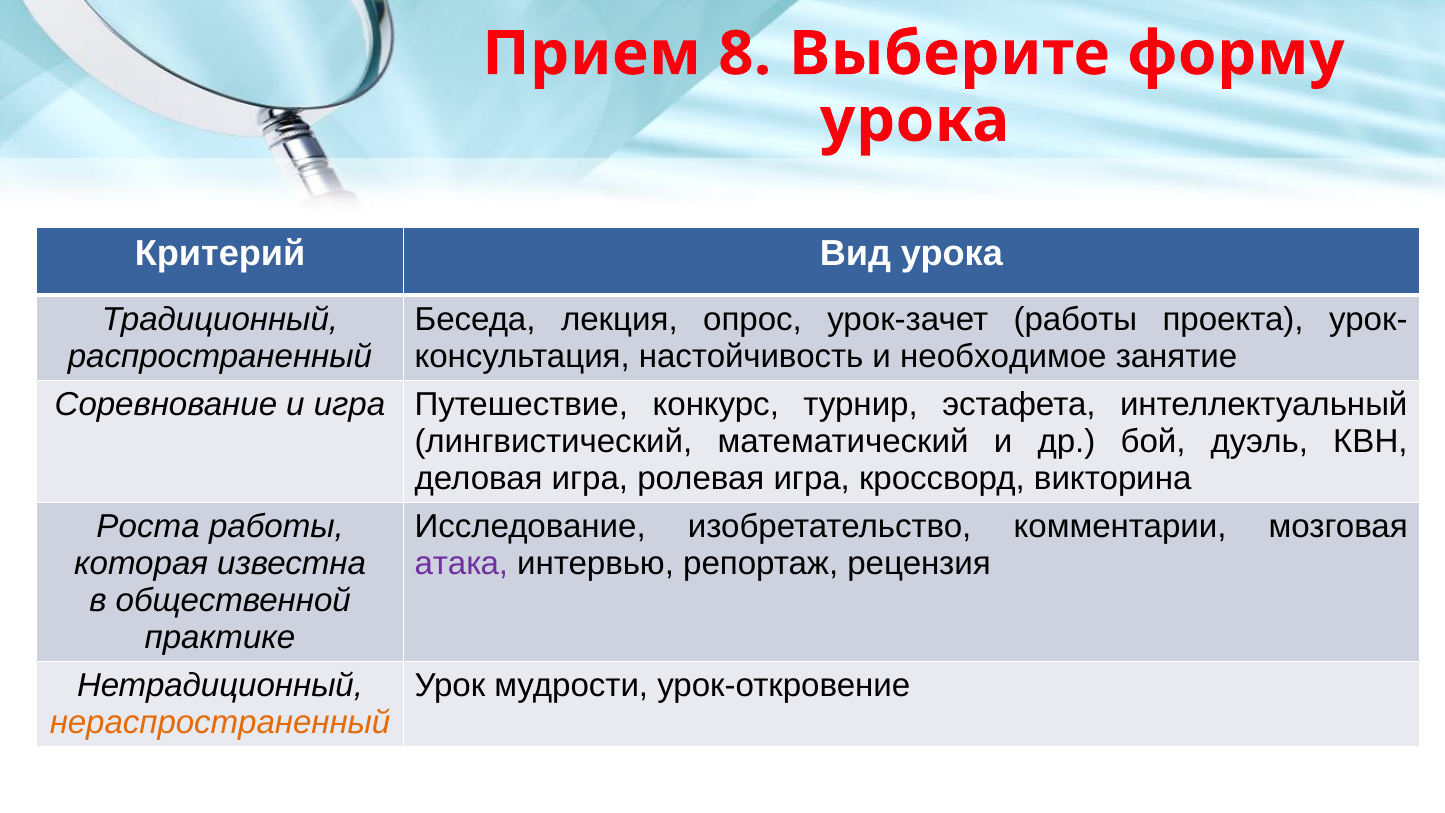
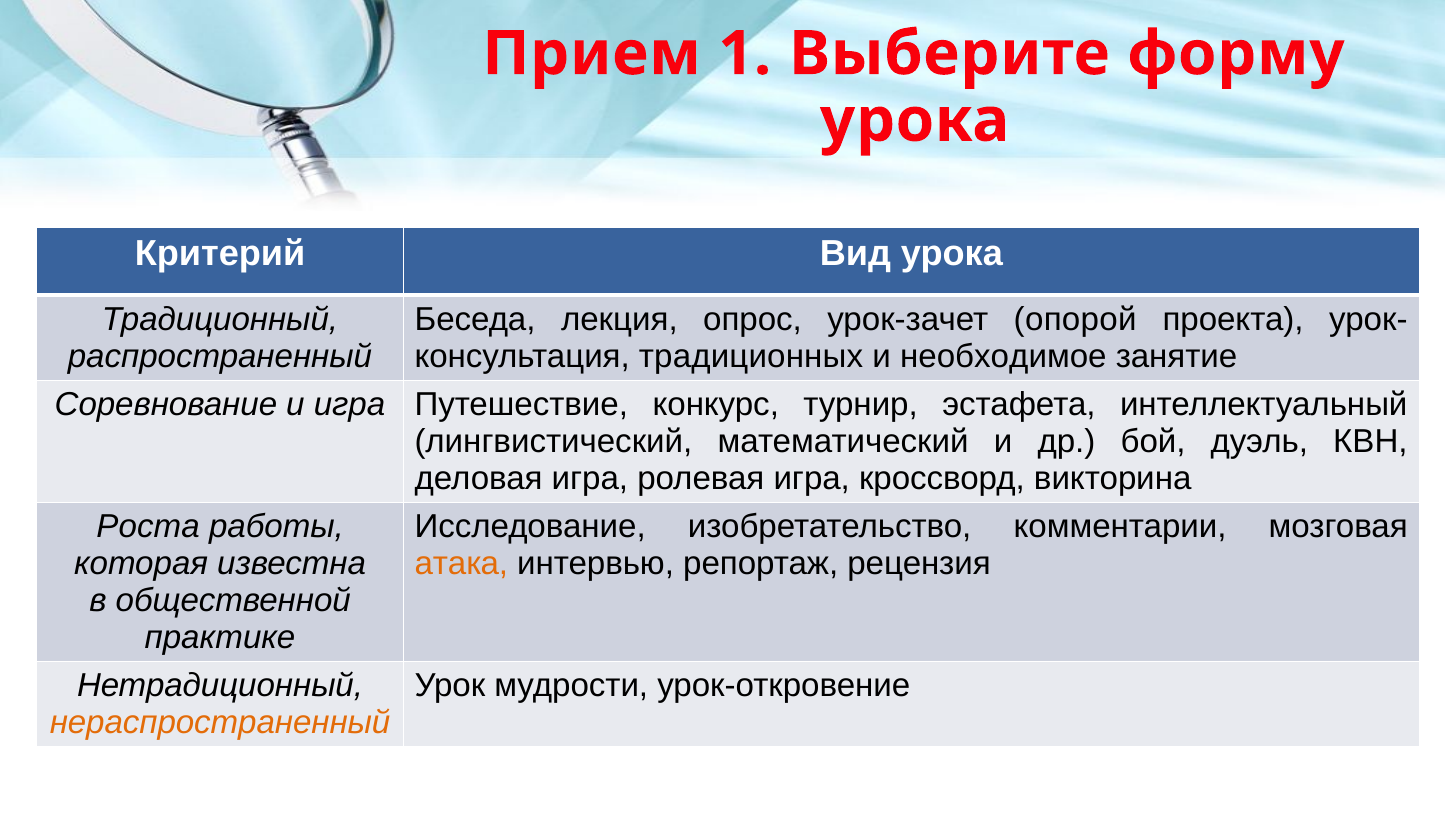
8: 8 -> 1
урок-зачет работы: работы -> опорой
настойчивость: настойчивость -> традиционных
атака colour: purple -> orange
